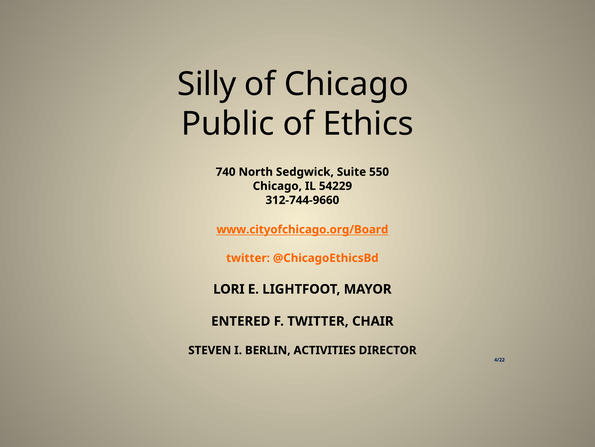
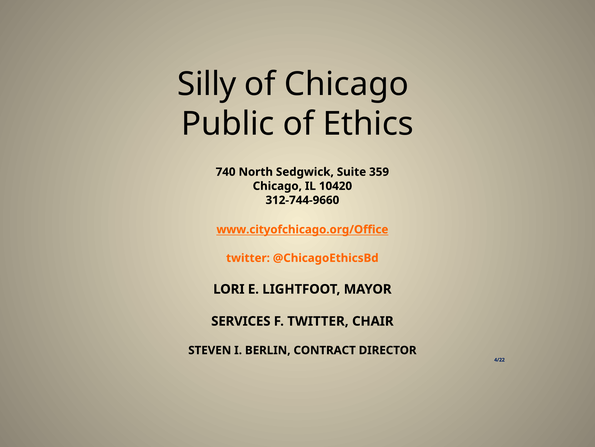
550: 550 -> 359
54229: 54229 -> 10420
www.cityofchicago.org/Board: www.cityofchicago.org/Board -> www.cityofchicago.org/Office
ENTERED: ENTERED -> SERVICES
ACTIVITIES: ACTIVITIES -> CONTRACT
